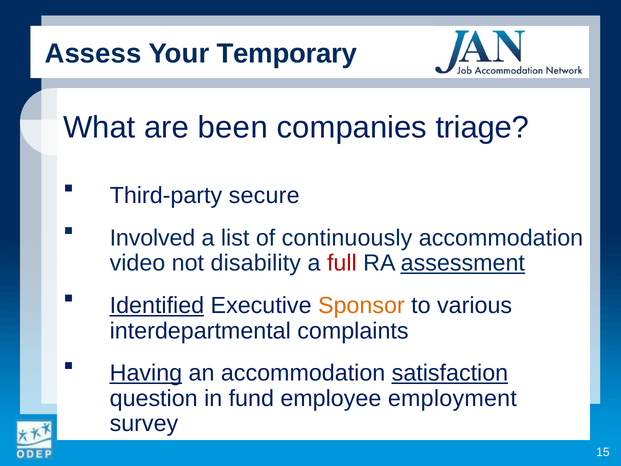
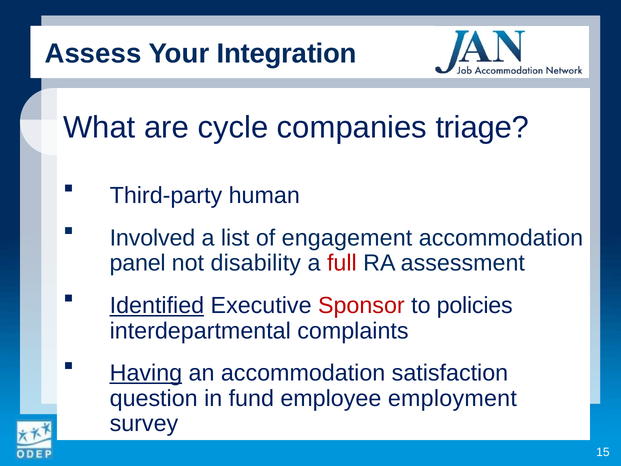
Temporary: Temporary -> Integration
been: been -> cycle
secure: secure -> human
continuously: continuously -> engagement
video: video -> panel
assessment underline: present -> none
Sponsor colour: orange -> red
various: various -> policies
satisfaction underline: present -> none
